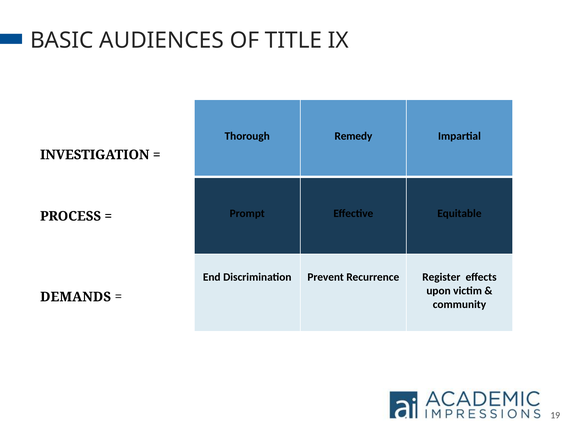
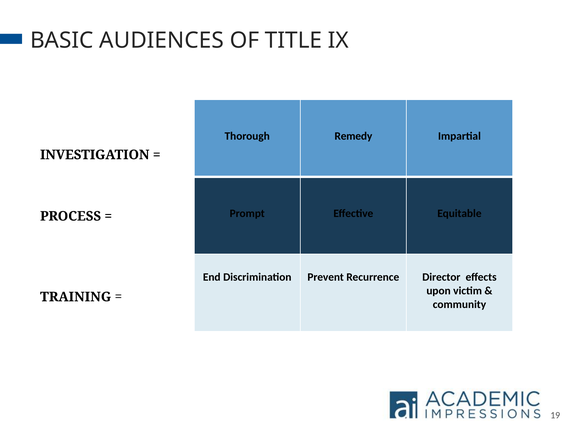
Register: Register -> Director
DEMANDS: DEMANDS -> TRAINING
